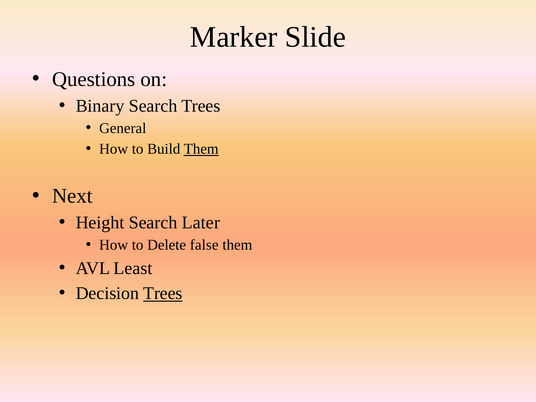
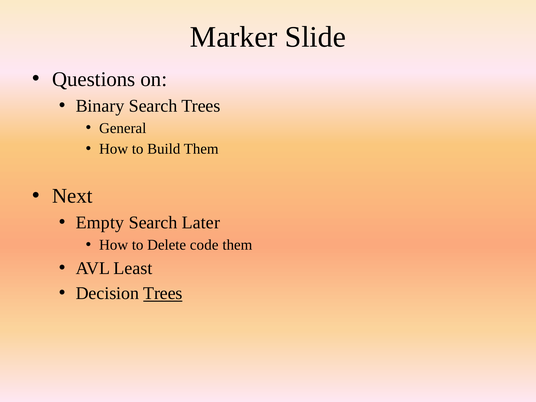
Them at (201, 149) underline: present -> none
Height: Height -> Empty
false: false -> code
